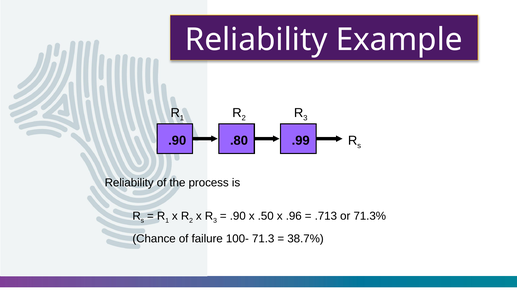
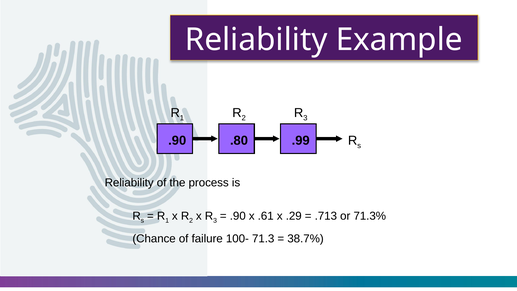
.50: .50 -> .61
.96: .96 -> .29
